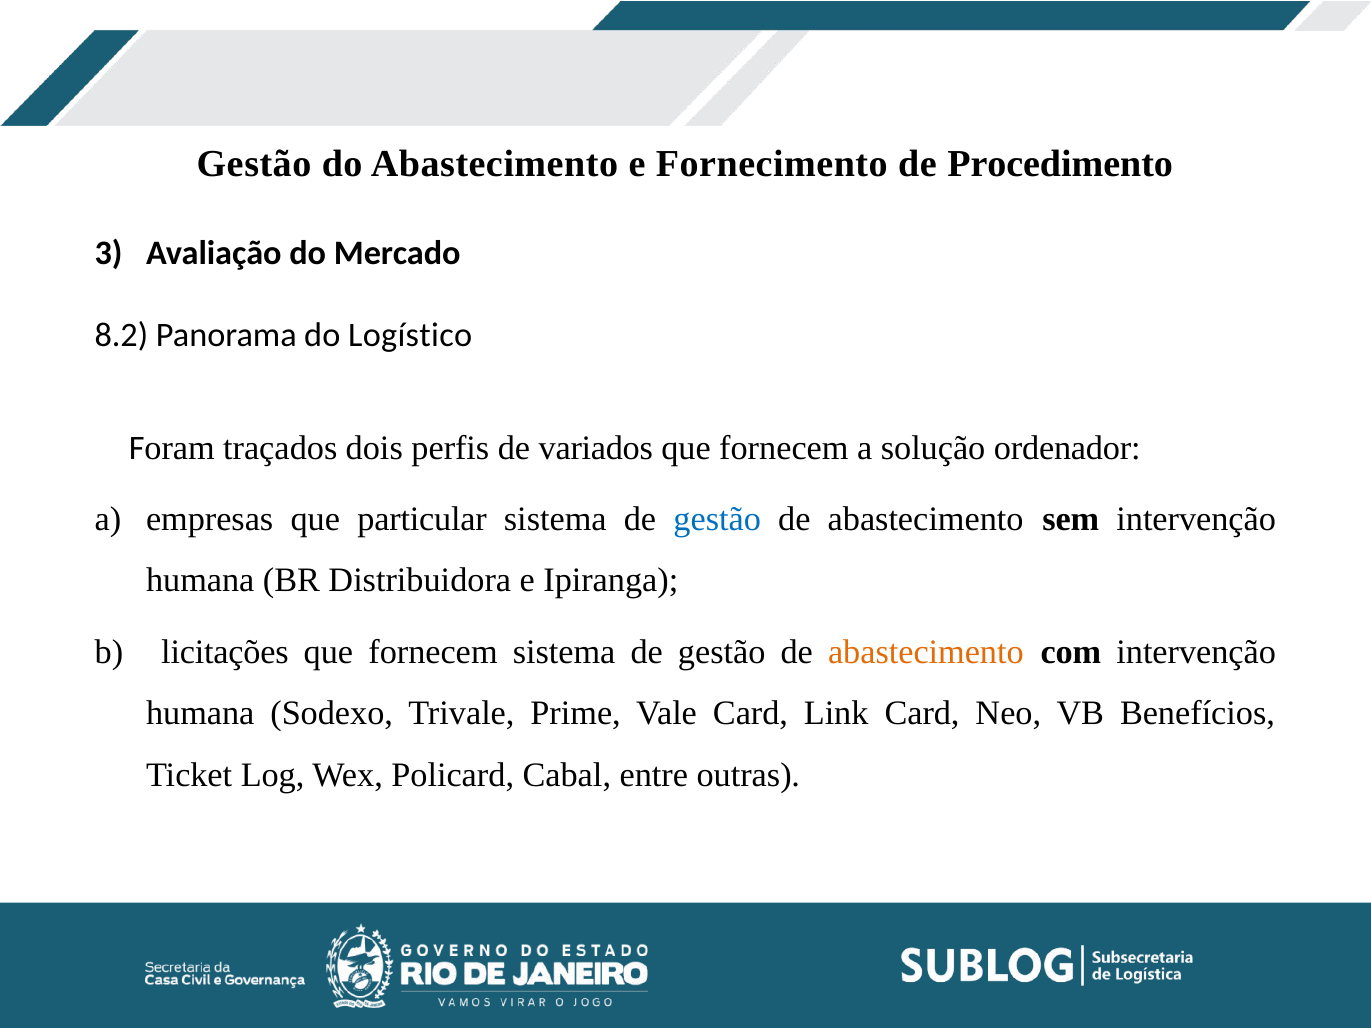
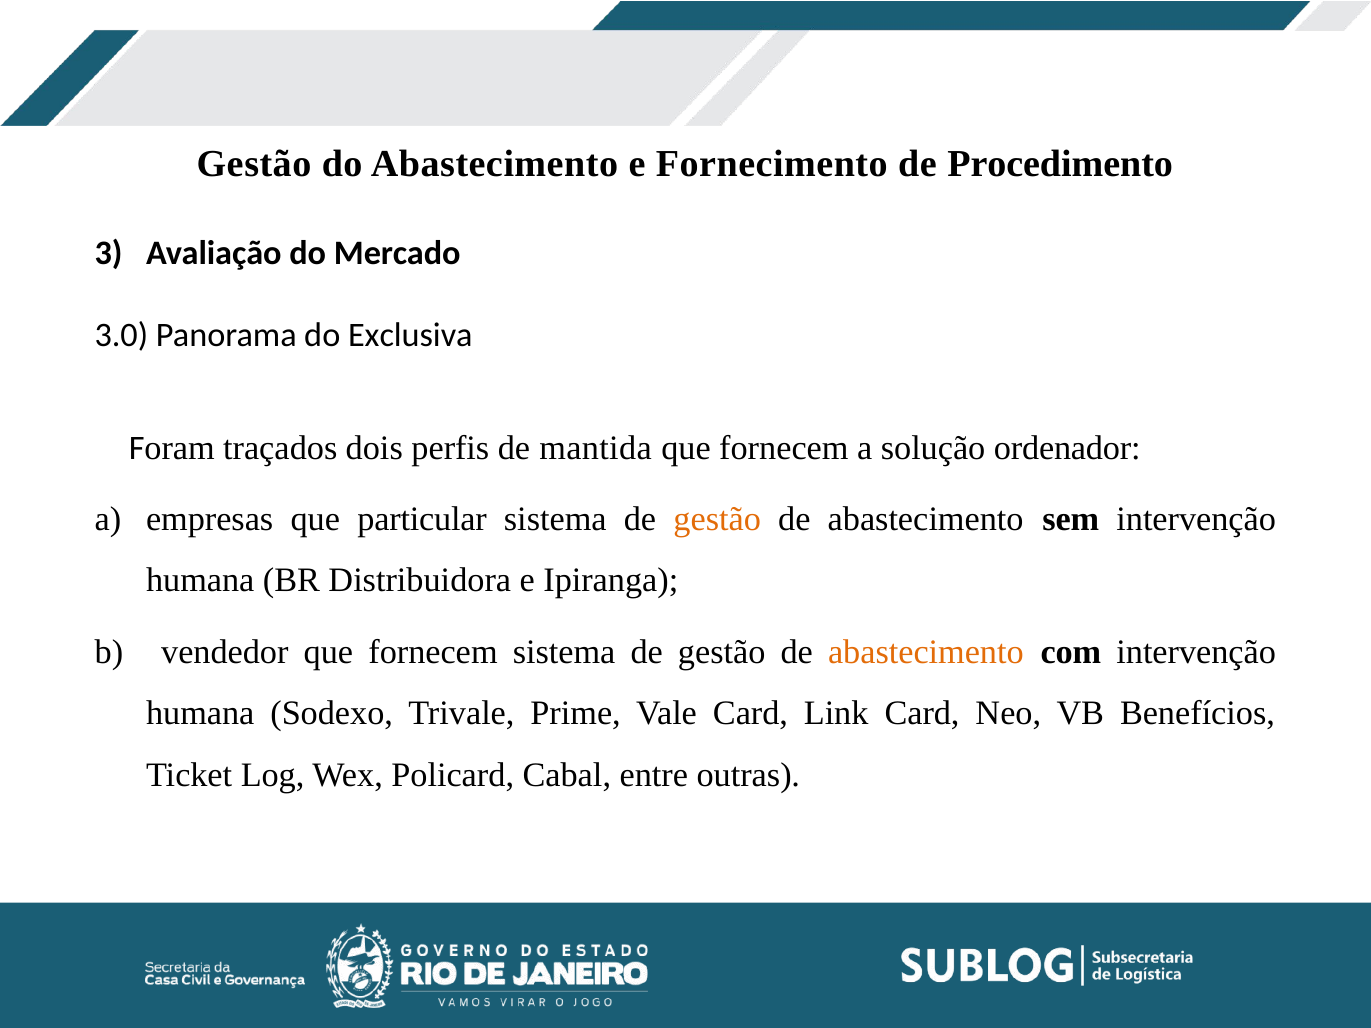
8.2: 8.2 -> 3.0
Logístico: Logístico -> Exclusiva
variados: variados -> mantida
gestão at (717, 519) colour: blue -> orange
licitações: licitações -> vendedor
